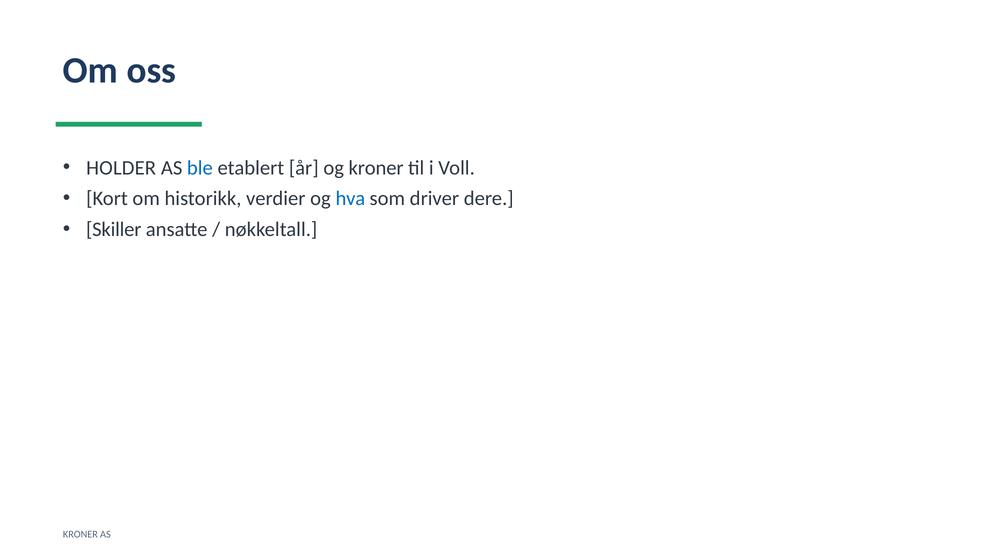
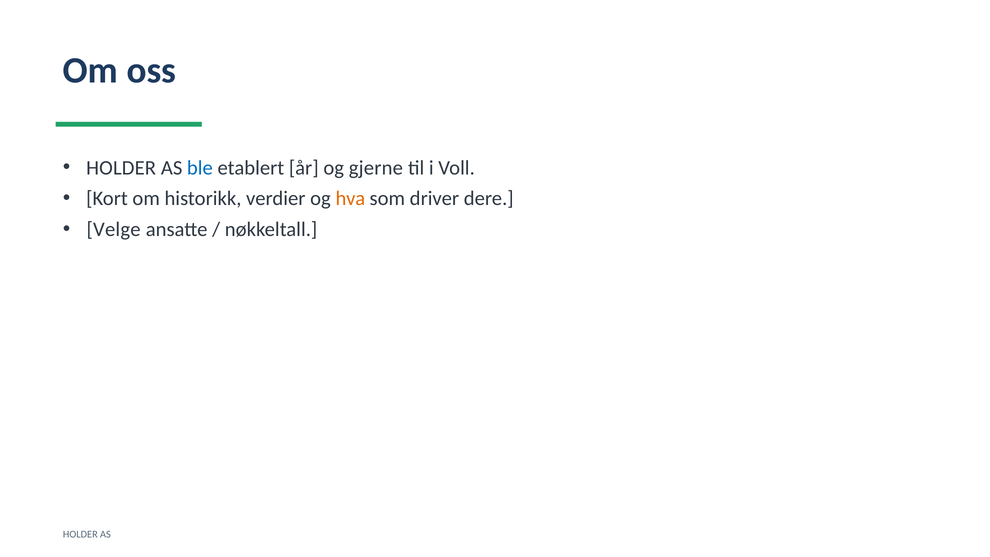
og kroner: kroner -> gjerne
hva colour: blue -> orange
Skiller: Skiller -> Velge
KRONER at (80, 534): KRONER -> HOLDER
